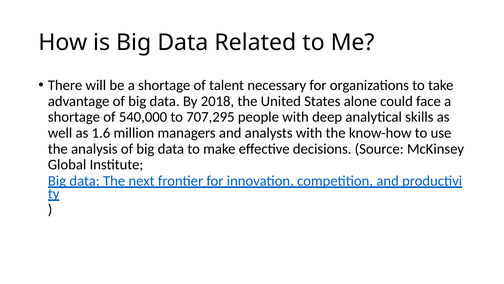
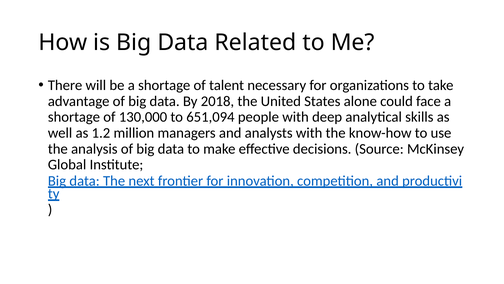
540,000: 540,000 -> 130,000
707,295: 707,295 -> 651,094
1.6: 1.6 -> 1.2
